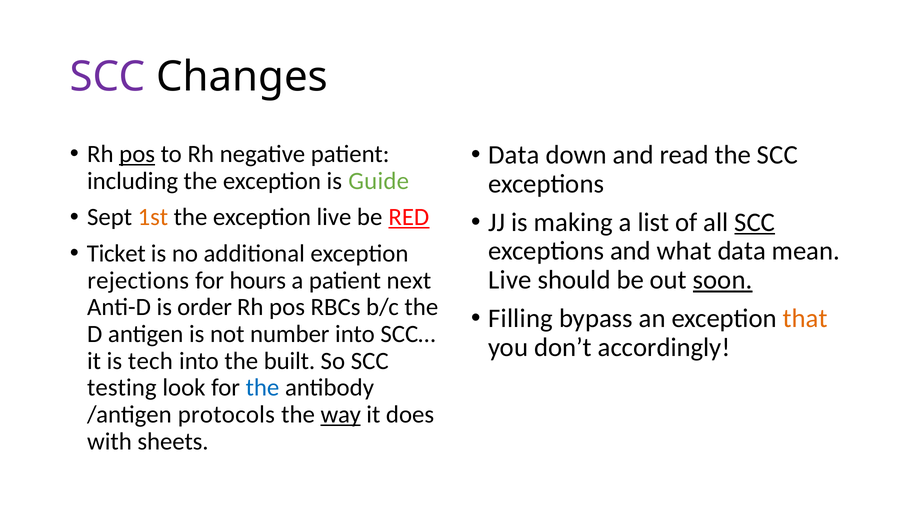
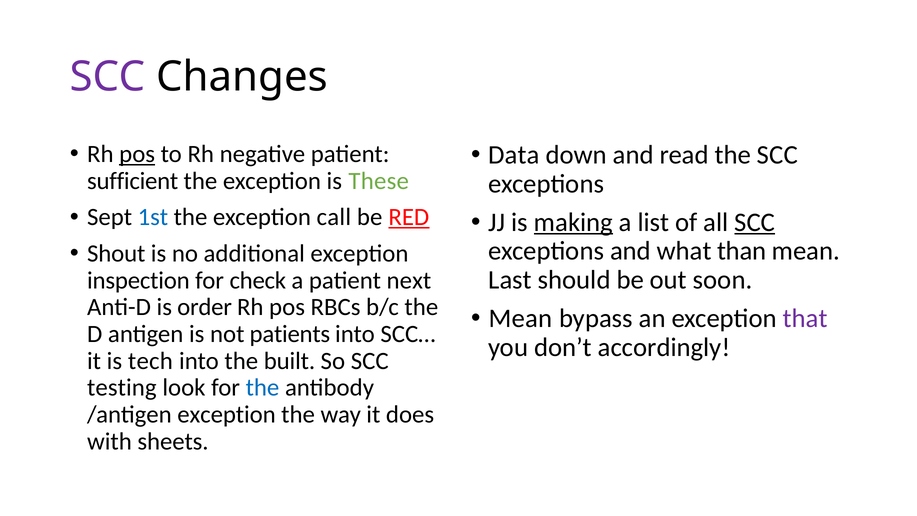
including: including -> sufficient
Guide: Guide -> These
1st colour: orange -> blue
exception live: live -> call
making underline: none -> present
what data: data -> than
Ticket: Ticket -> Shout
Live at (510, 280): Live -> Last
soon underline: present -> none
rejections: rejections -> inspection
hours: hours -> check
Filling at (521, 318): Filling -> Mean
that colour: orange -> purple
number: number -> patients
/antigen protocols: protocols -> exception
way underline: present -> none
